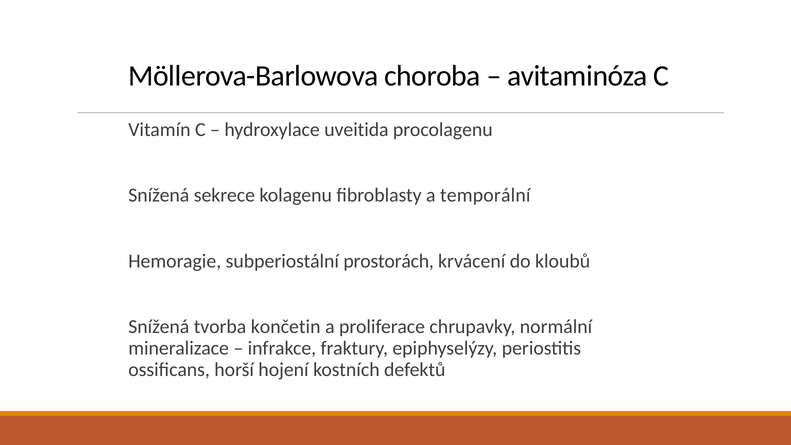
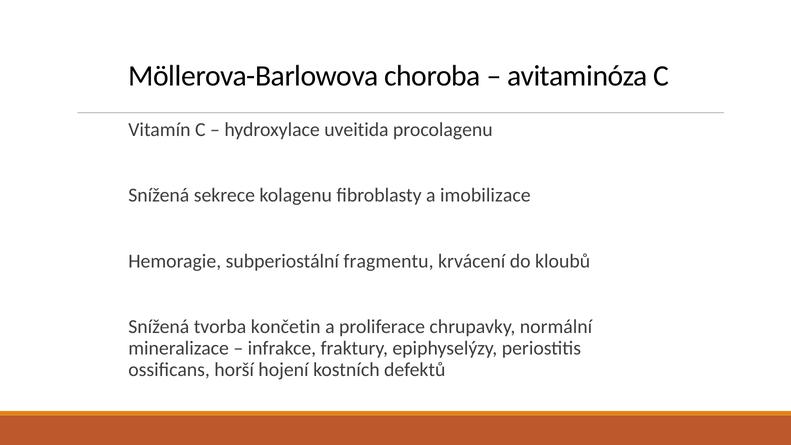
temporální: temporální -> imobilizace
prostorách: prostorách -> fragmentu
